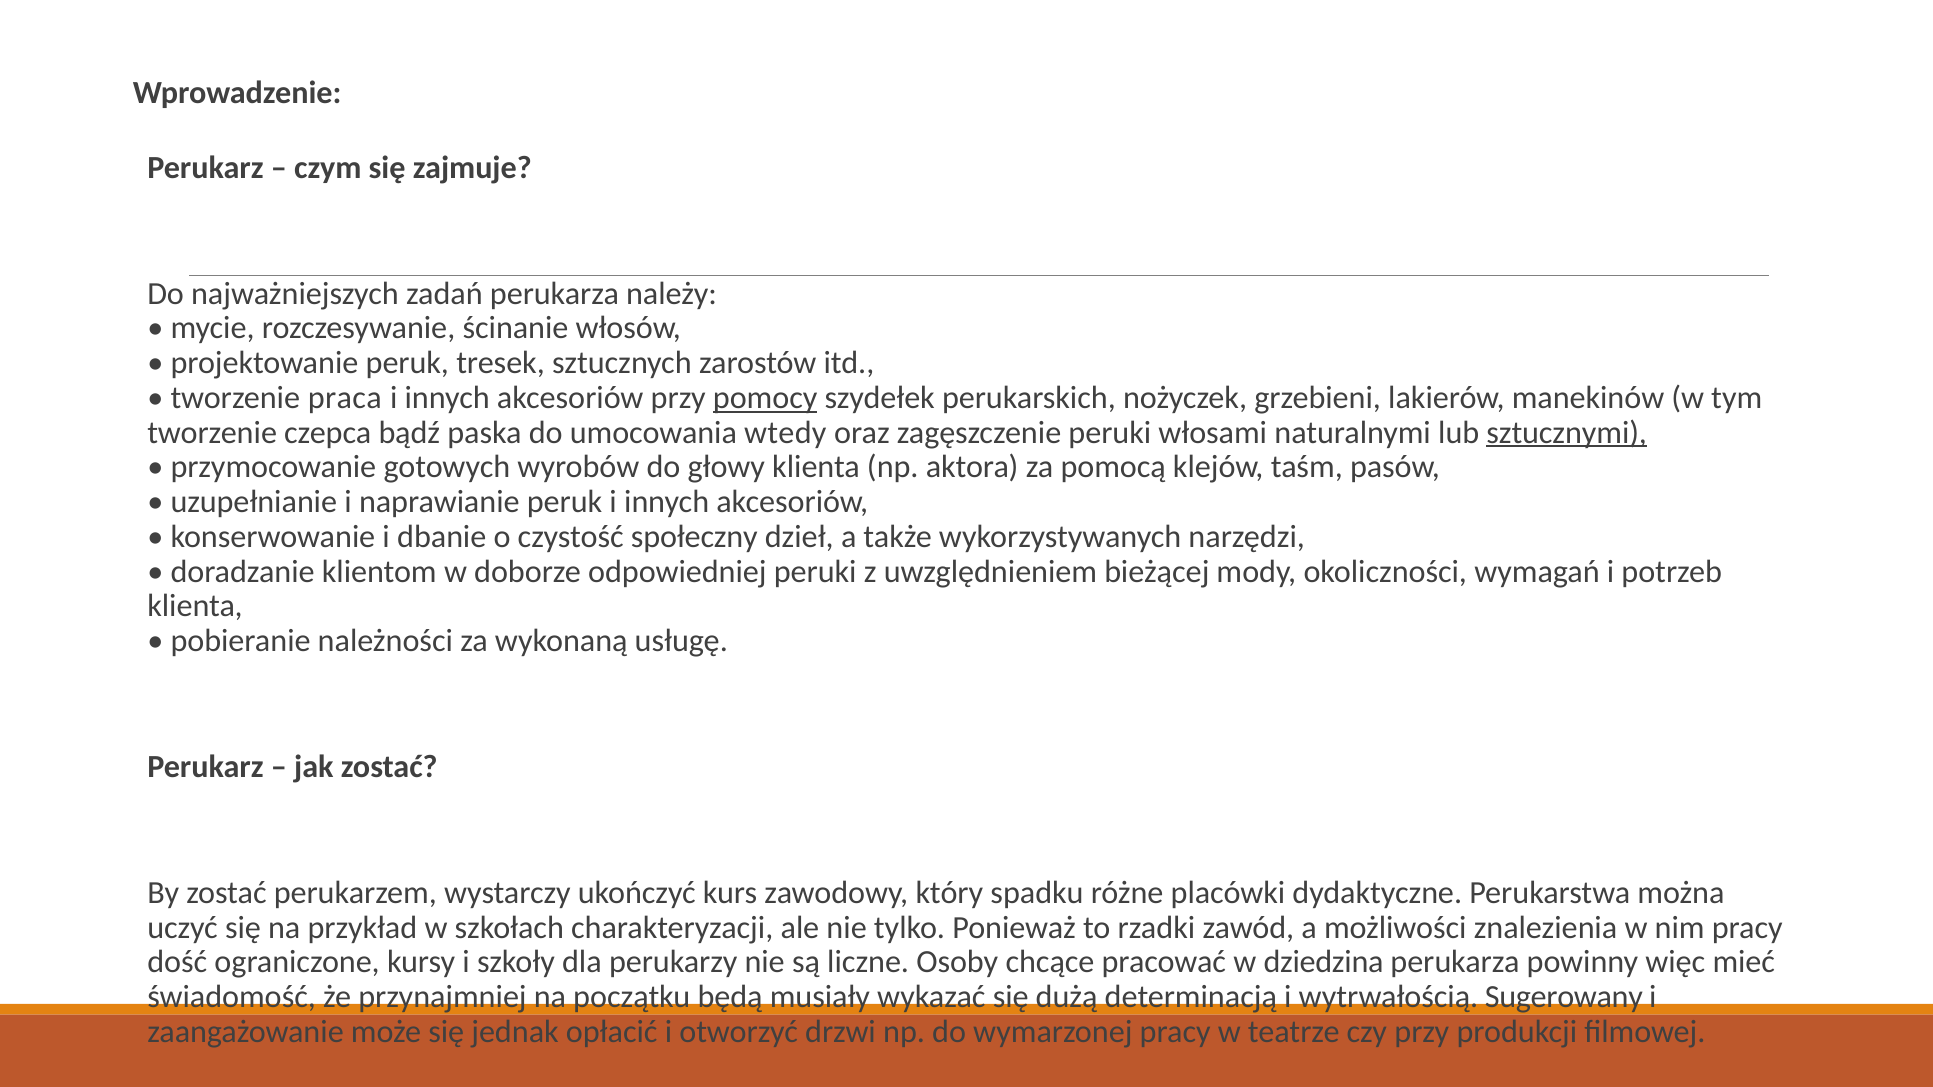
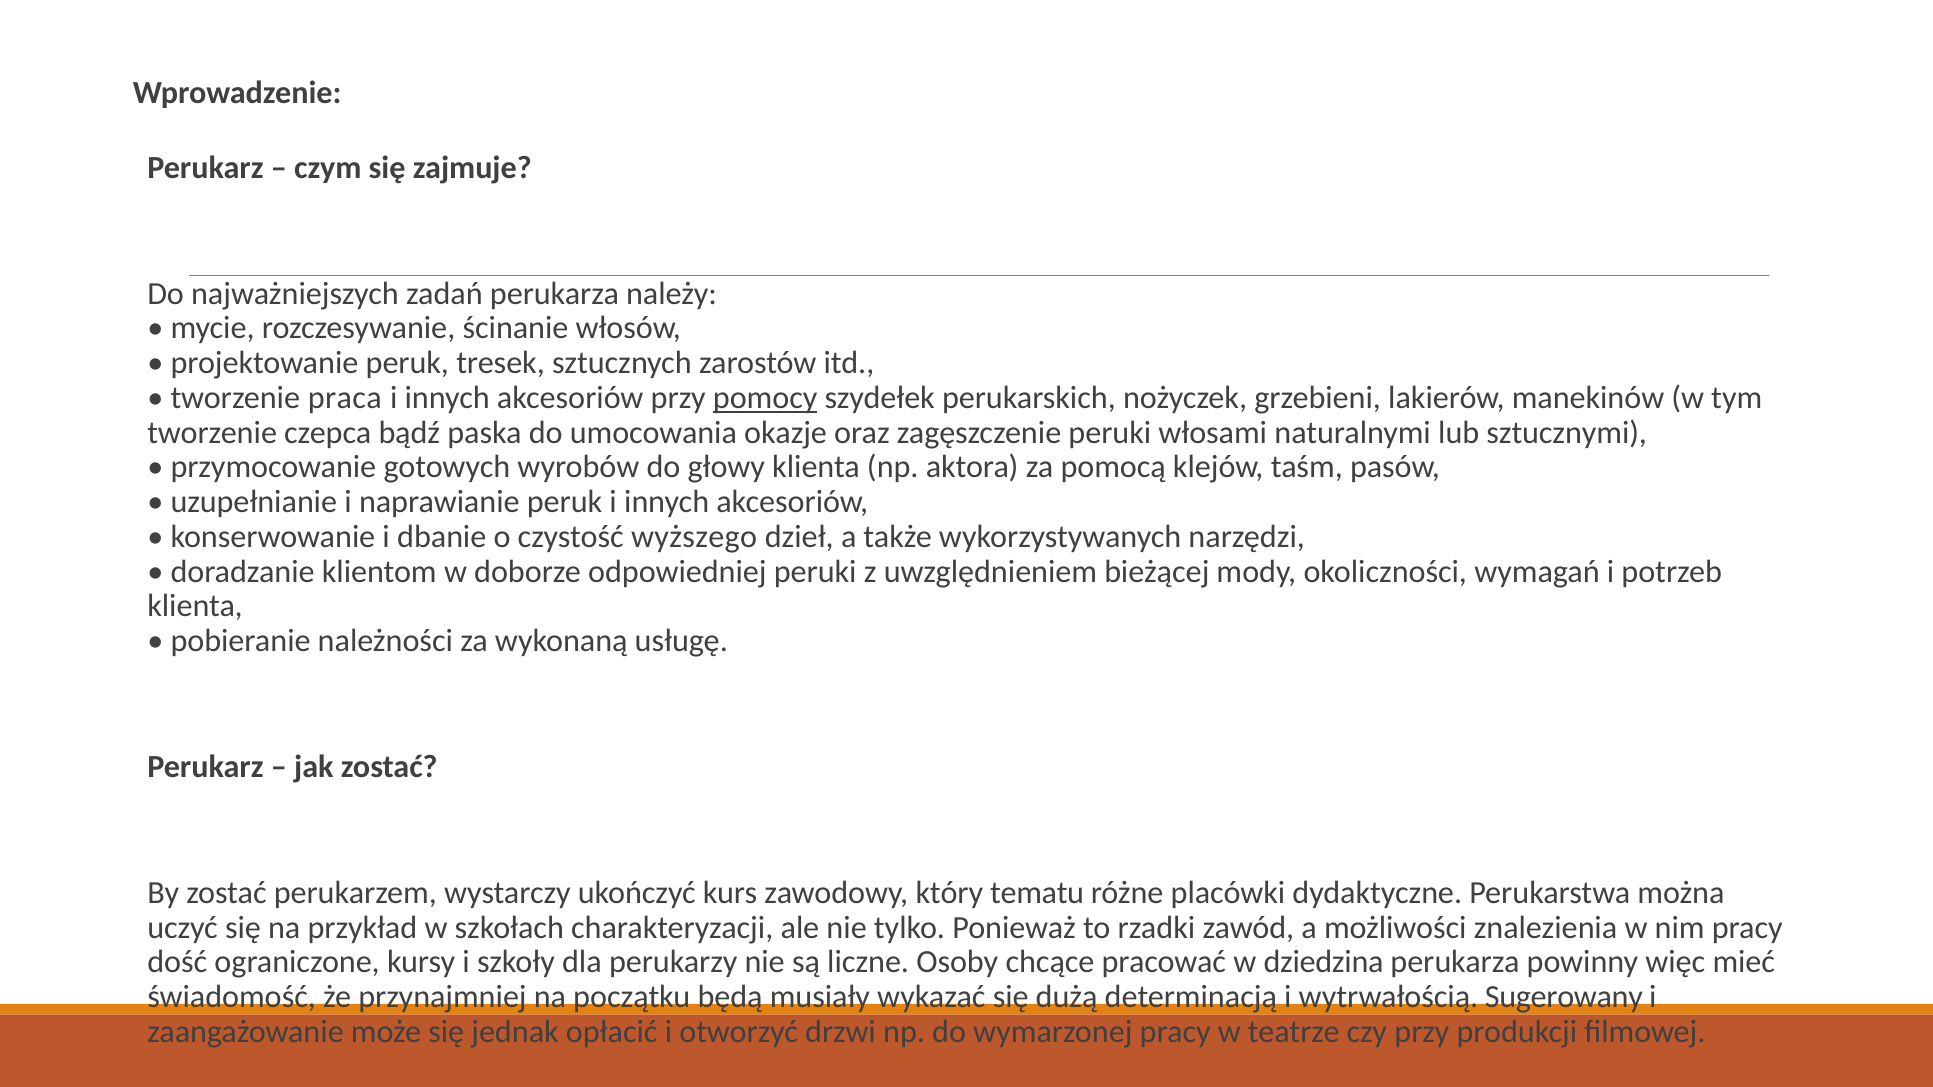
wtedy: wtedy -> okazje
sztucznymi underline: present -> none
społeczny: społeczny -> wyższego
spadku: spadku -> tematu
